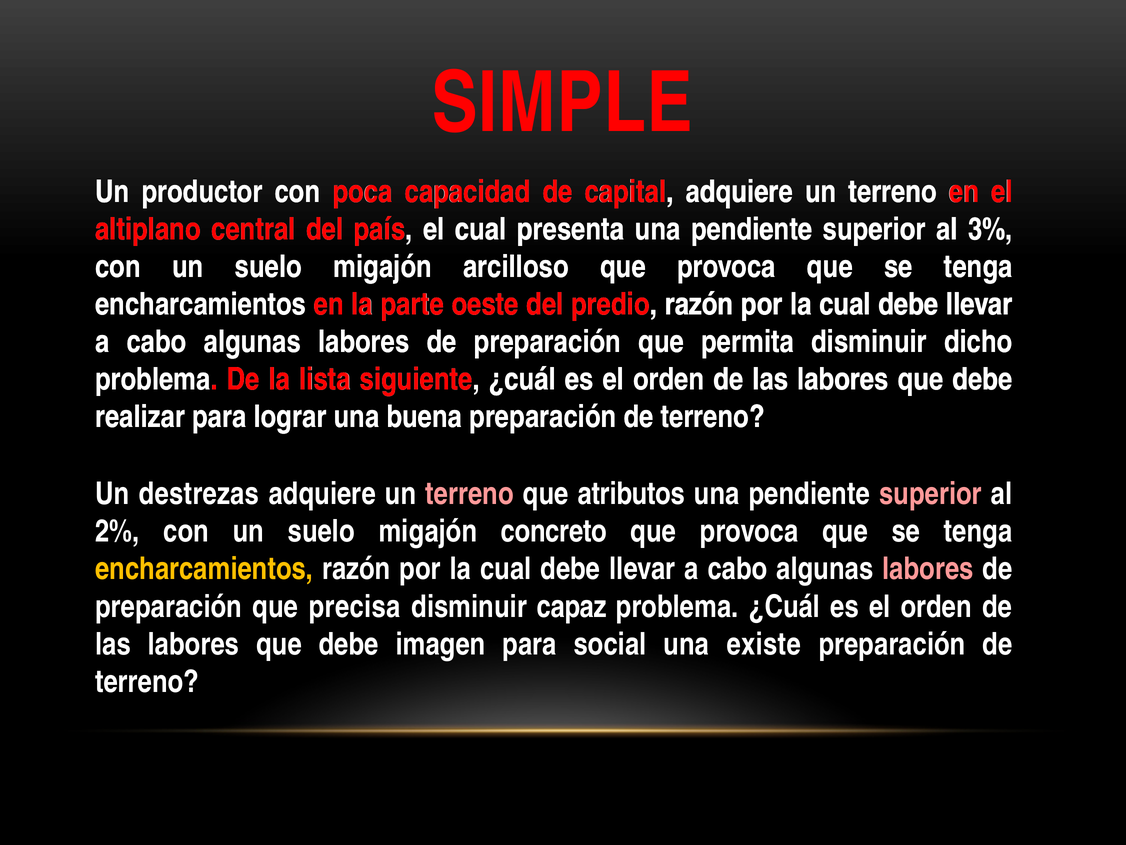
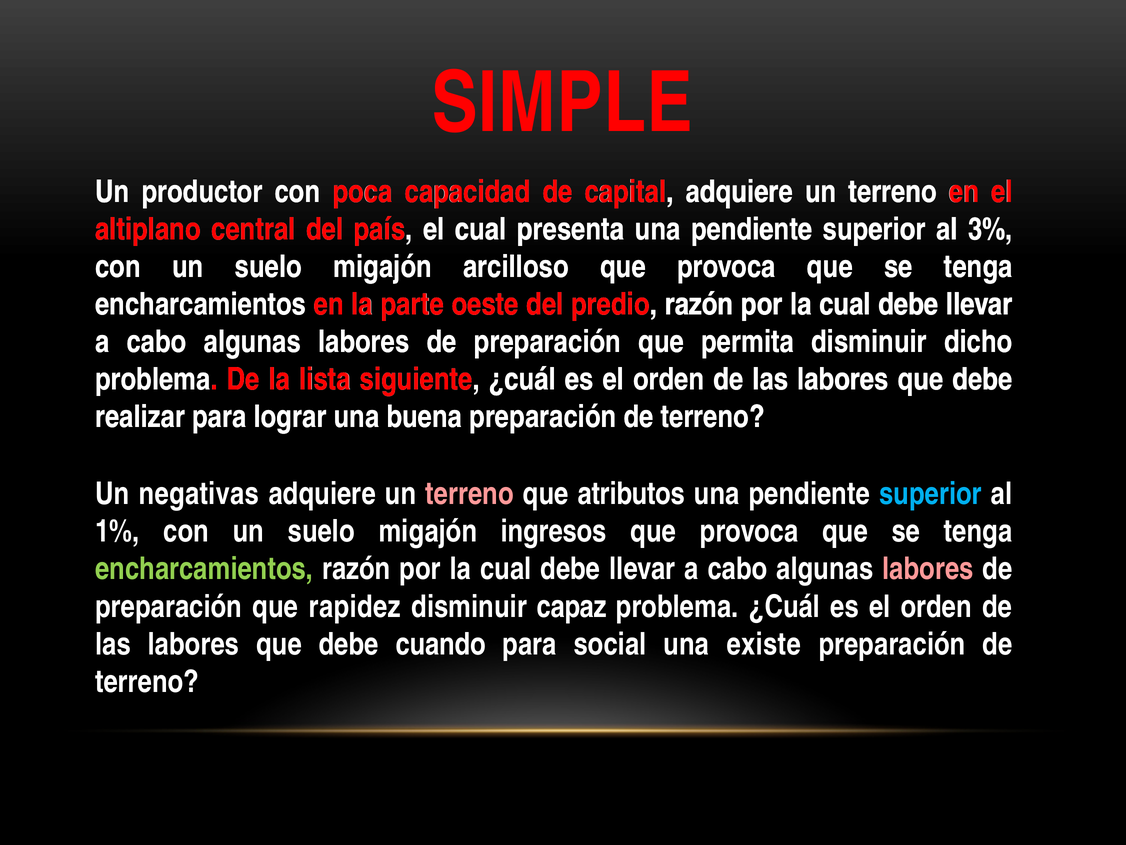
destrezas: destrezas -> negativas
superior at (930, 494) colour: pink -> light blue
2%: 2% -> 1%
concreto: concreto -> ingresos
encharcamientos at (204, 569) colour: yellow -> light green
precisa: precisa -> rapidez
imagen: imagen -> cuando
